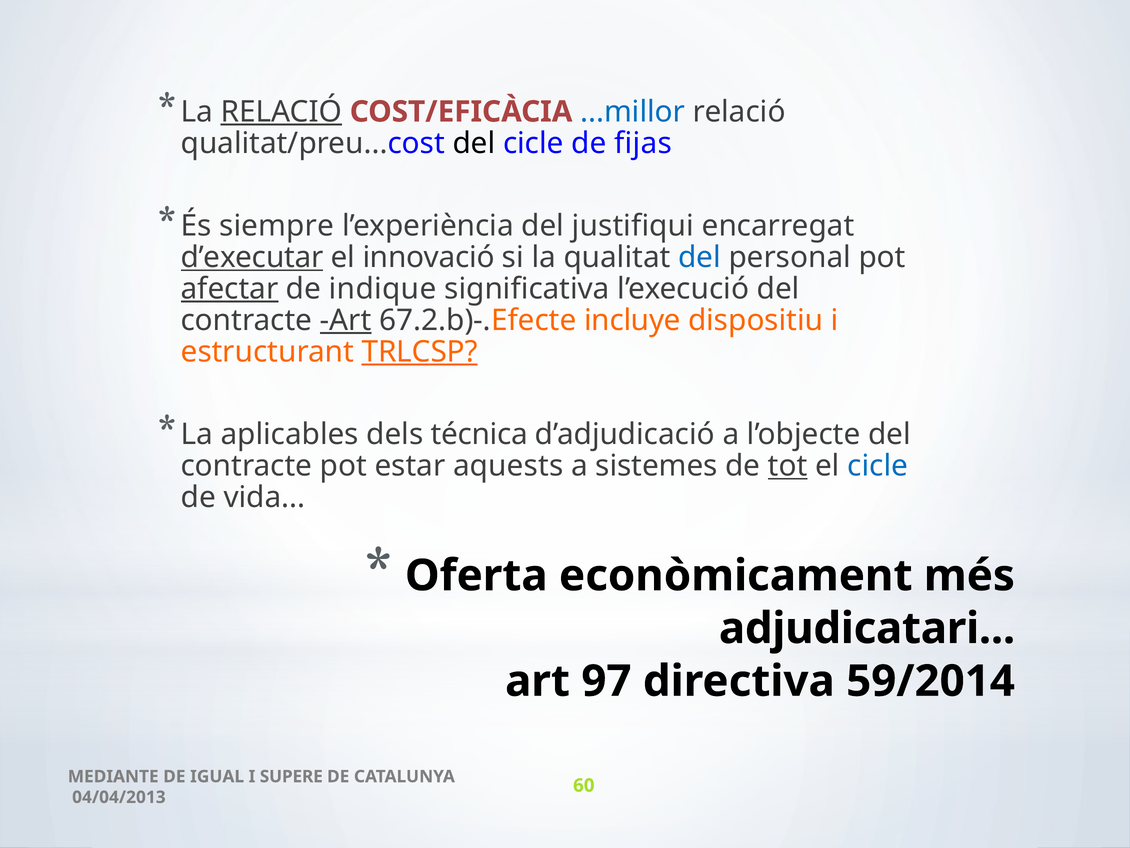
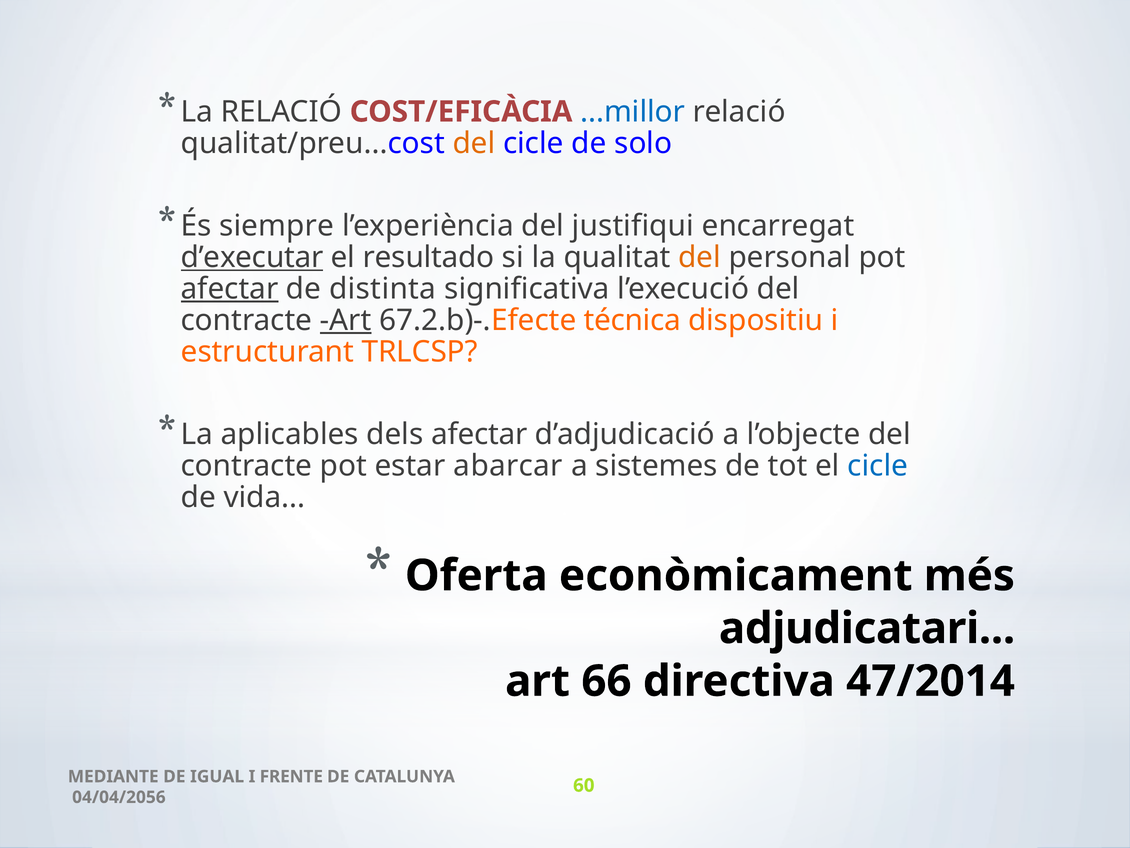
RELACIÓ at (281, 112) underline: present -> none
del at (474, 143) colour: black -> orange
fijas: fijas -> solo
innovació: innovació -> resultado
del at (700, 257) colour: blue -> orange
indique: indique -> distinta
incluye: incluye -> técnica
TRLCSP underline: present -> none
dels técnica: técnica -> afectar
aquests: aquests -> abarcar
tot underline: present -> none
97: 97 -> 66
59/2014: 59/2014 -> 47/2014
SUPERE: SUPERE -> FRENTE
04/04/2013: 04/04/2013 -> 04/04/2056
